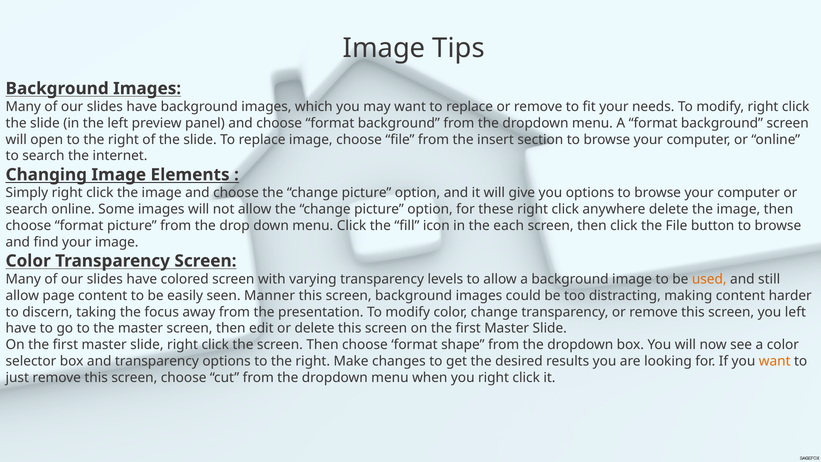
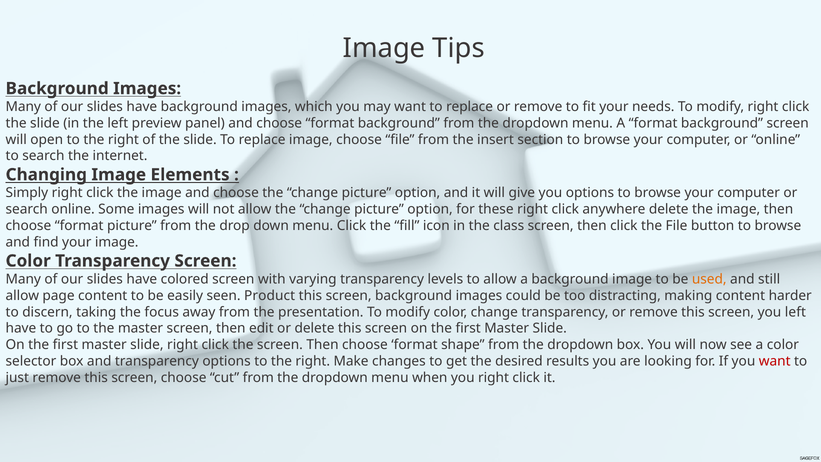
each: each -> class
Manner: Manner -> Product
want at (775, 361) colour: orange -> red
